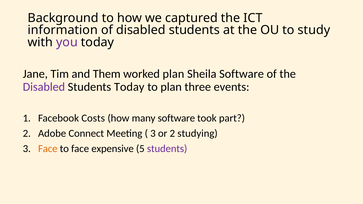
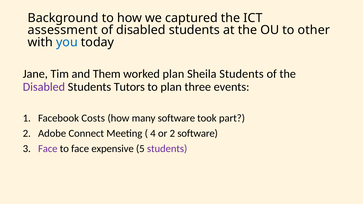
information: information -> assessment
study: study -> other
you colour: purple -> blue
Sheila Software: Software -> Students
Students Today: Today -> Tutors
3 at (153, 133): 3 -> 4
2 studying: studying -> software
Face at (48, 149) colour: orange -> purple
